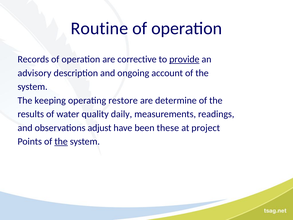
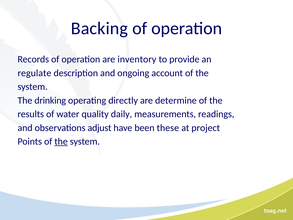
Routine: Routine -> Backing
corrective: corrective -> inventory
provide underline: present -> none
advisory: advisory -> regulate
keeping: keeping -> drinking
restore: restore -> directly
